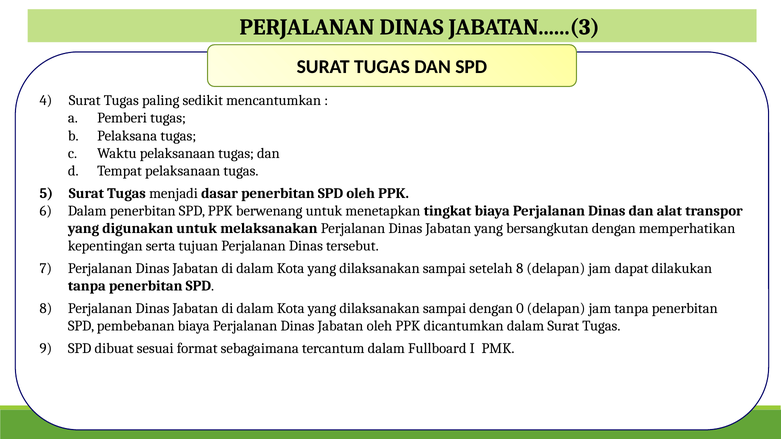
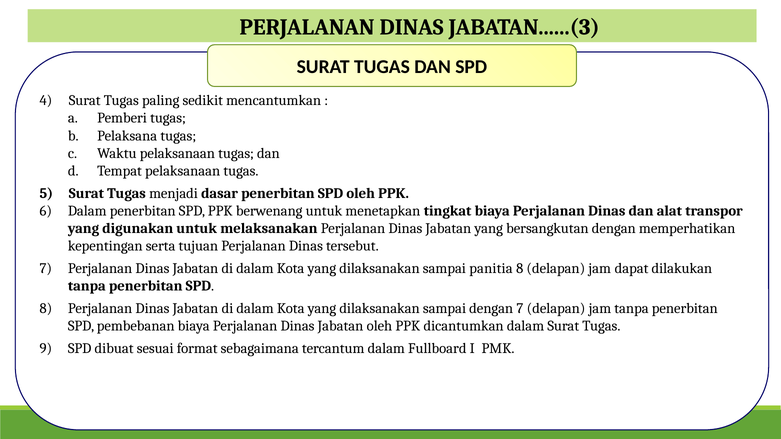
setelah: setelah -> panitia
dengan 0: 0 -> 7
